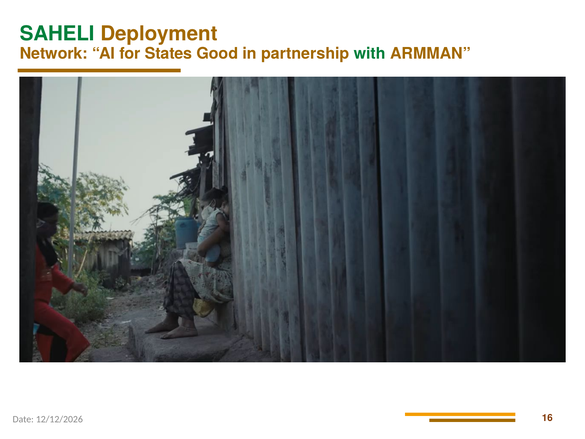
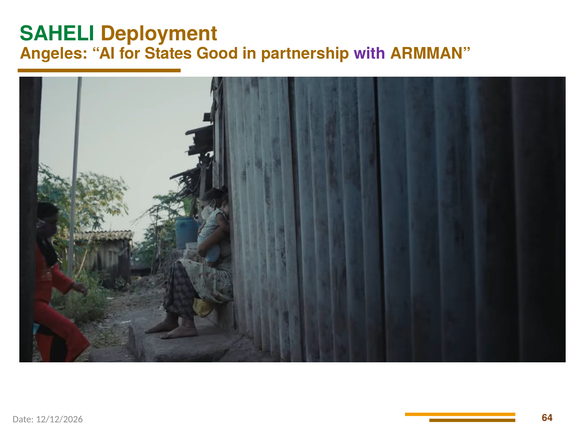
Network: Network -> Angeles
with colour: green -> purple
16: 16 -> 64
